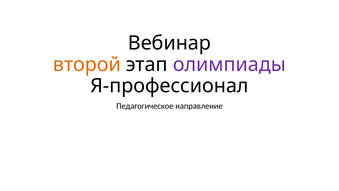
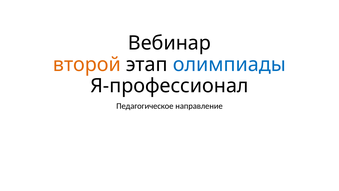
олимпиады colour: purple -> blue
